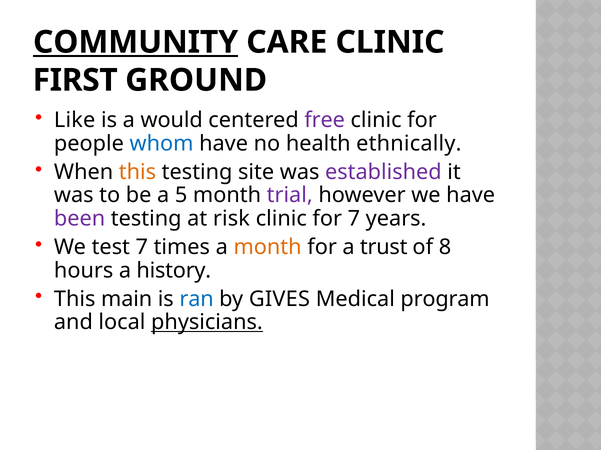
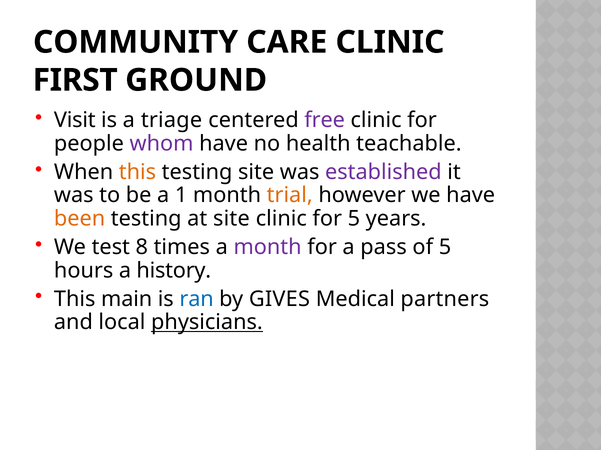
COMMUNITY underline: present -> none
Like: Like -> Visit
would: would -> triage
whom colour: blue -> purple
ethnically: ethnically -> teachable
5: 5 -> 1
trial colour: purple -> orange
been colour: purple -> orange
at risk: risk -> site
for 7: 7 -> 5
test 7: 7 -> 8
month at (268, 247) colour: orange -> purple
trust: trust -> pass
of 8: 8 -> 5
program: program -> partners
